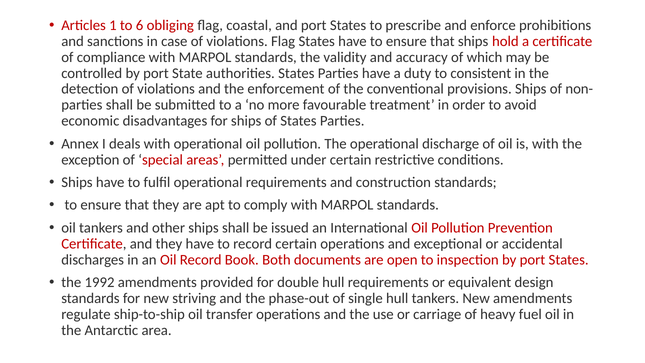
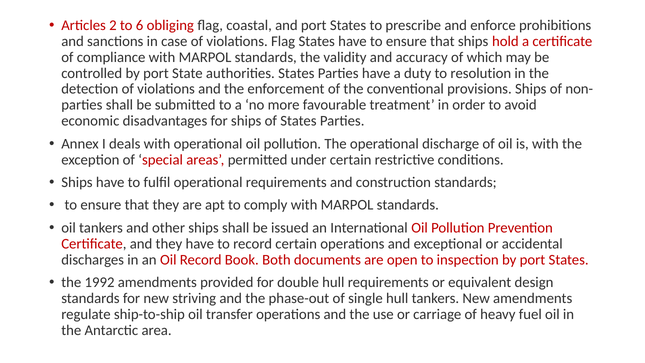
1: 1 -> 2
consistent: consistent -> resolution
